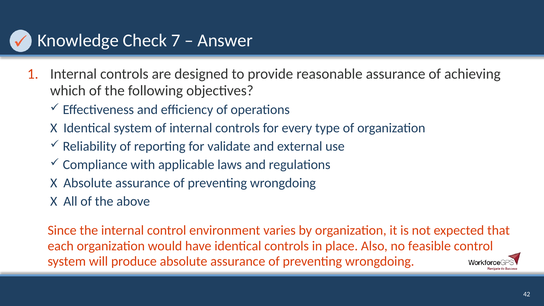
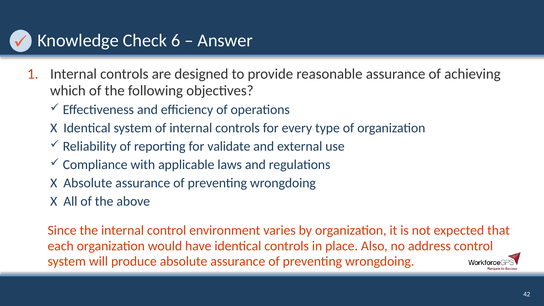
7: 7 -> 6
feasible: feasible -> address
